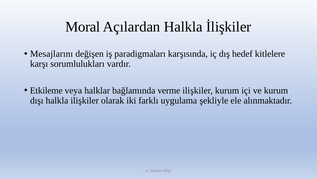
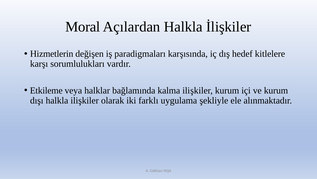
Mesajlarını: Mesajlarını -> Hizmetlerin
verme: verme -> kalma
